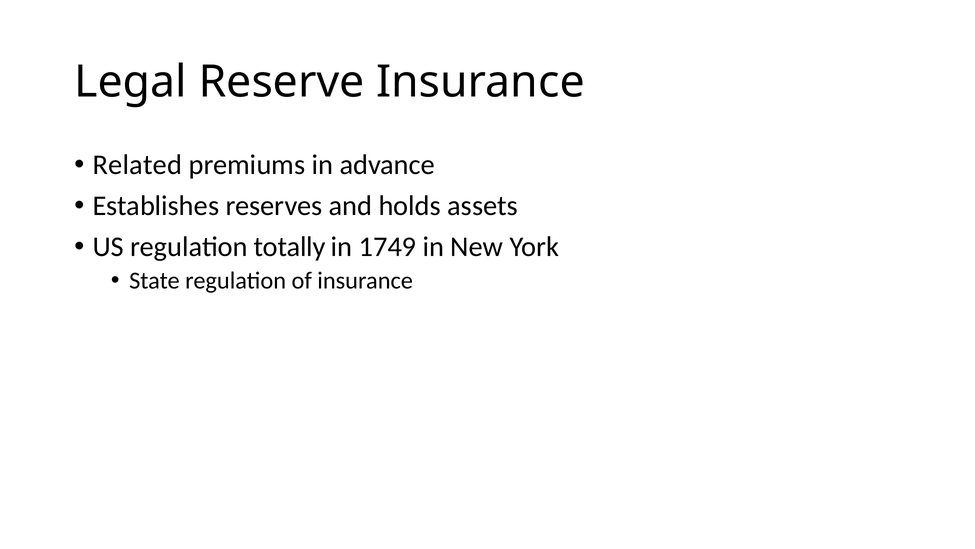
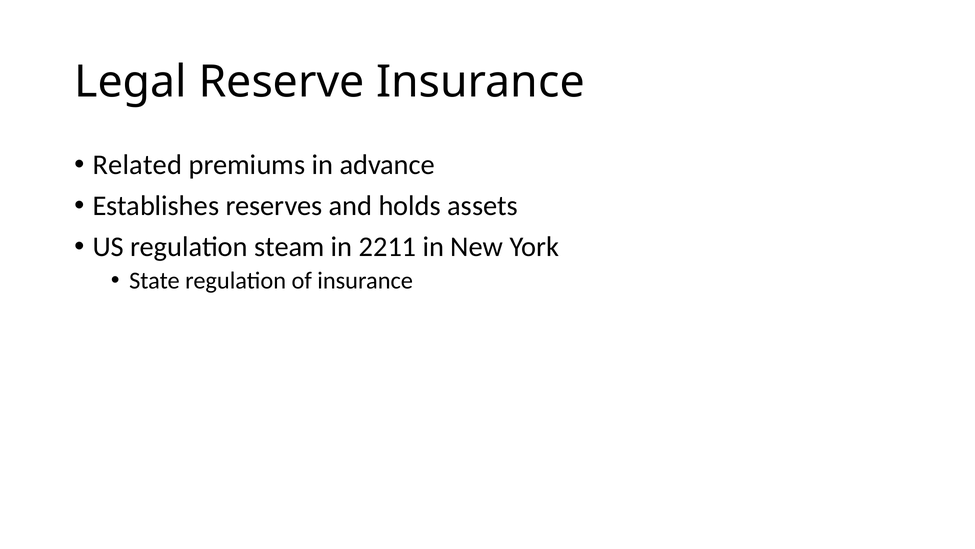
totally: totally -> steam
1749: 1749 -> 2211
